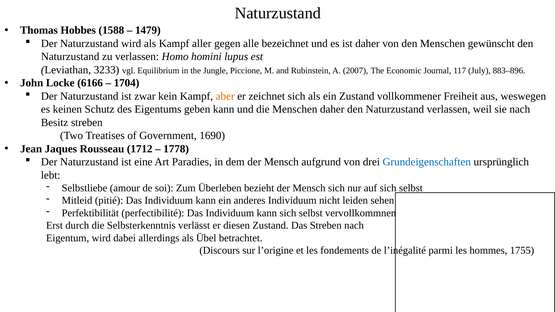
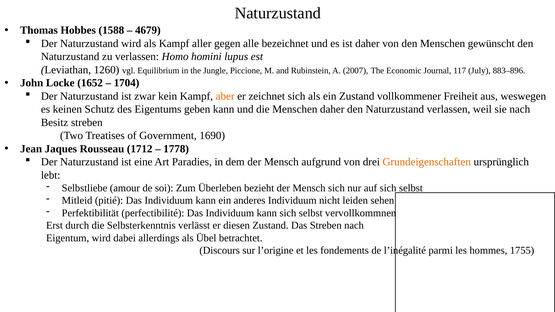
1479: 1479 -> 4679
3233: 3233 -> 1260
6166: 6166 -> 1652
Grundeigenschaften colour: blue -> orange
